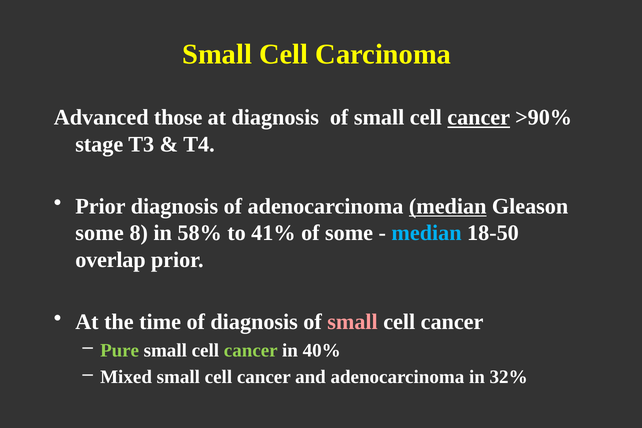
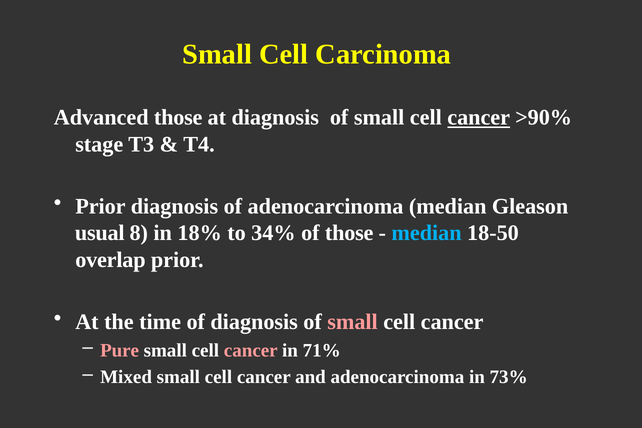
median at (448, 206) underline: present -> none
some at (100, 233): some -> usual
58%: 58% -> 18%
41%: 41% -> 34%
of some: some -> those
Pure colour: light green -> pink
cancer at (251, 350) colour: light green -> pink
40%: 40% -> 71%
32%: 32% -> 73%
